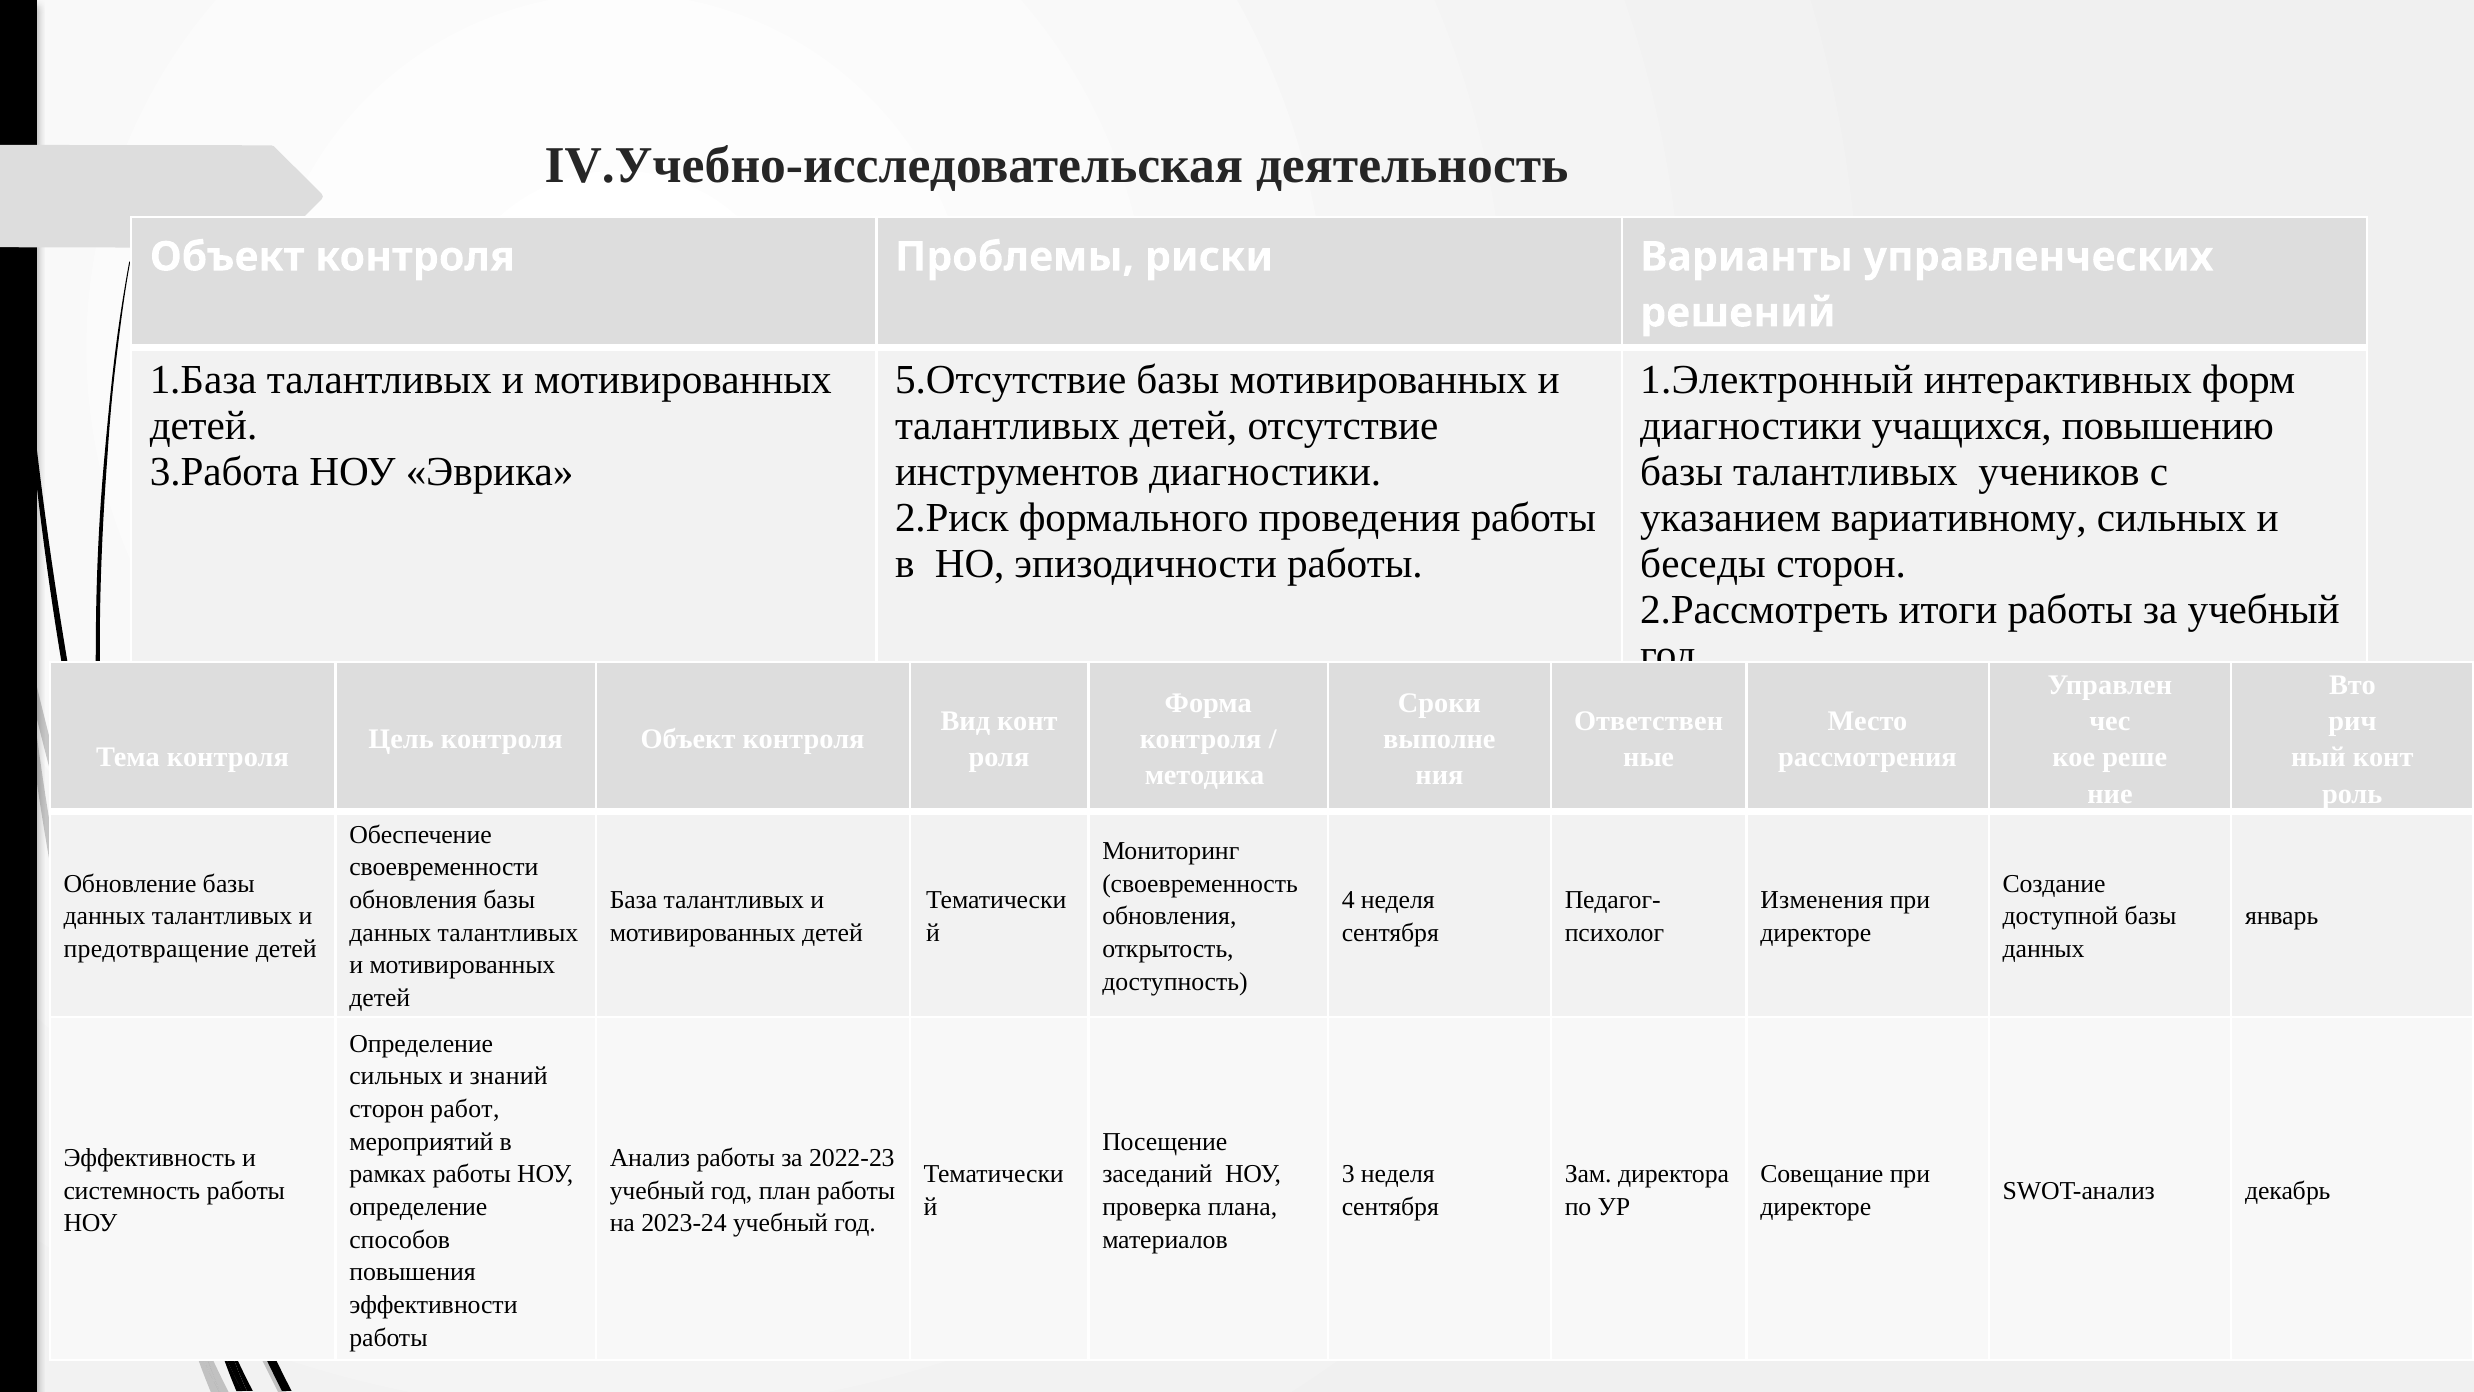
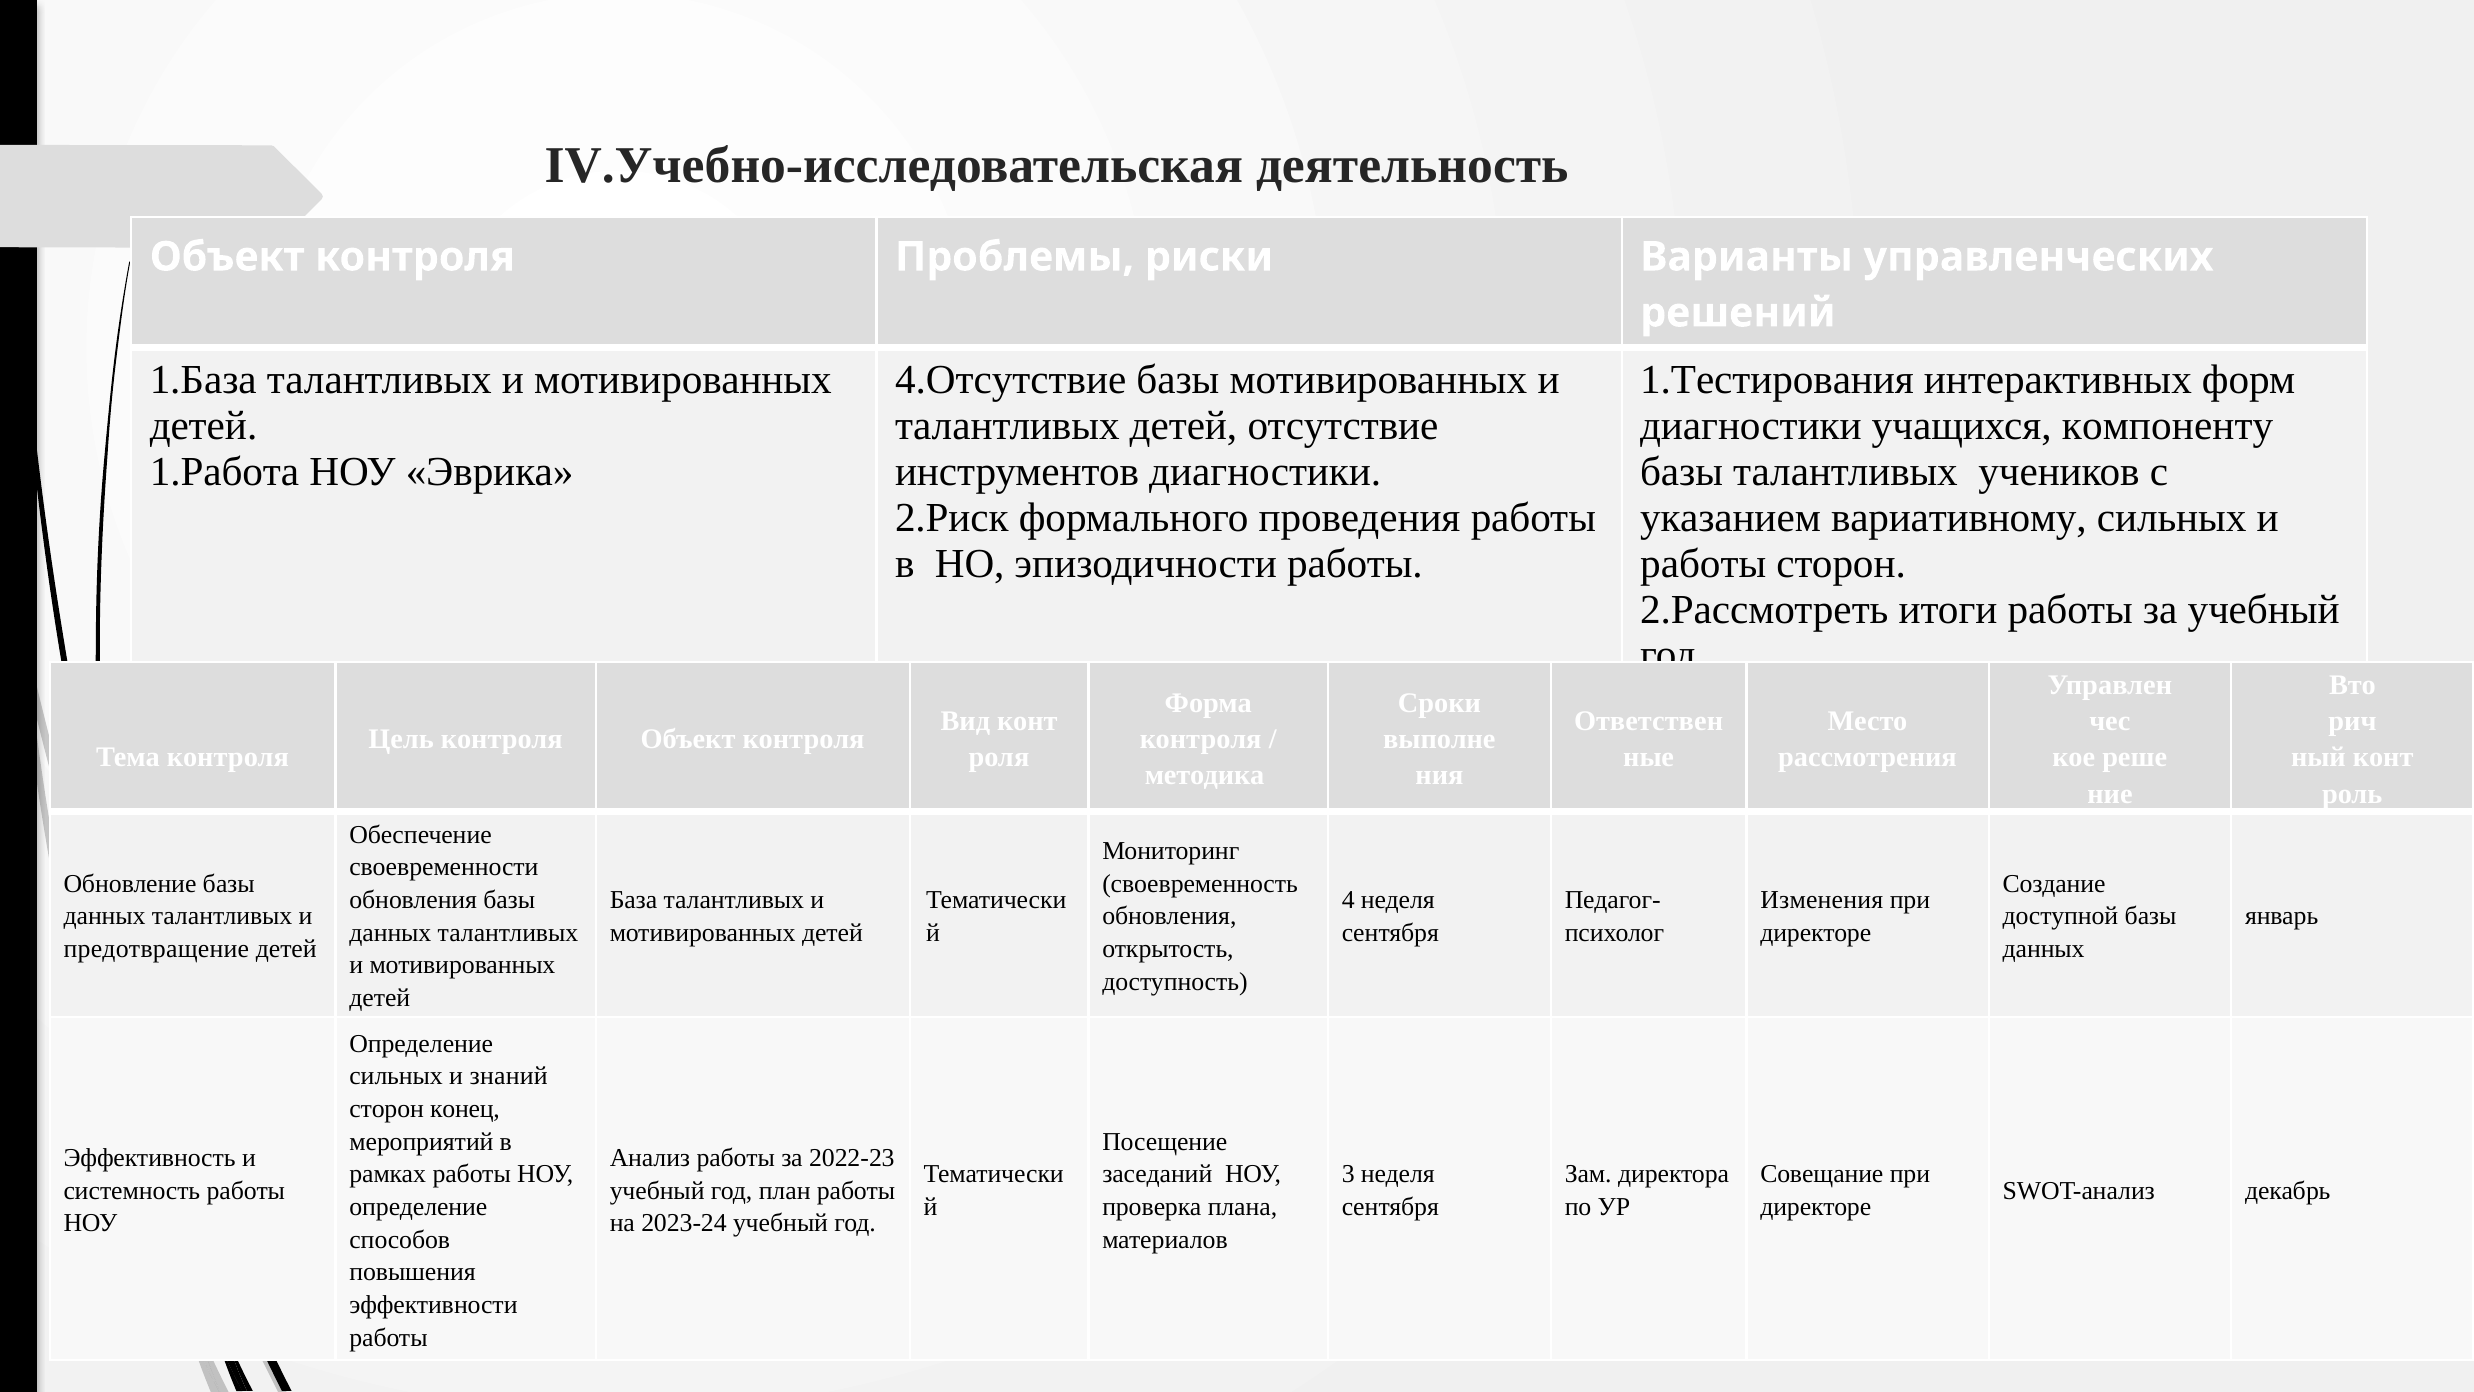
5.Отсутствие: 5.Отсутствие -> 4.Отсутствие
1.Электронный: 1.Электронный -> 1.Тестирования
повышению: повышению -> компоненту
3.Работа: 3.Работа -> 1.Работа
беседы at (1703, 564): беседы -> работы
работ: работ -> конец
